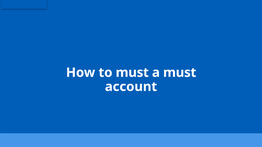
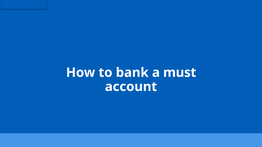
to must: must -> bank
